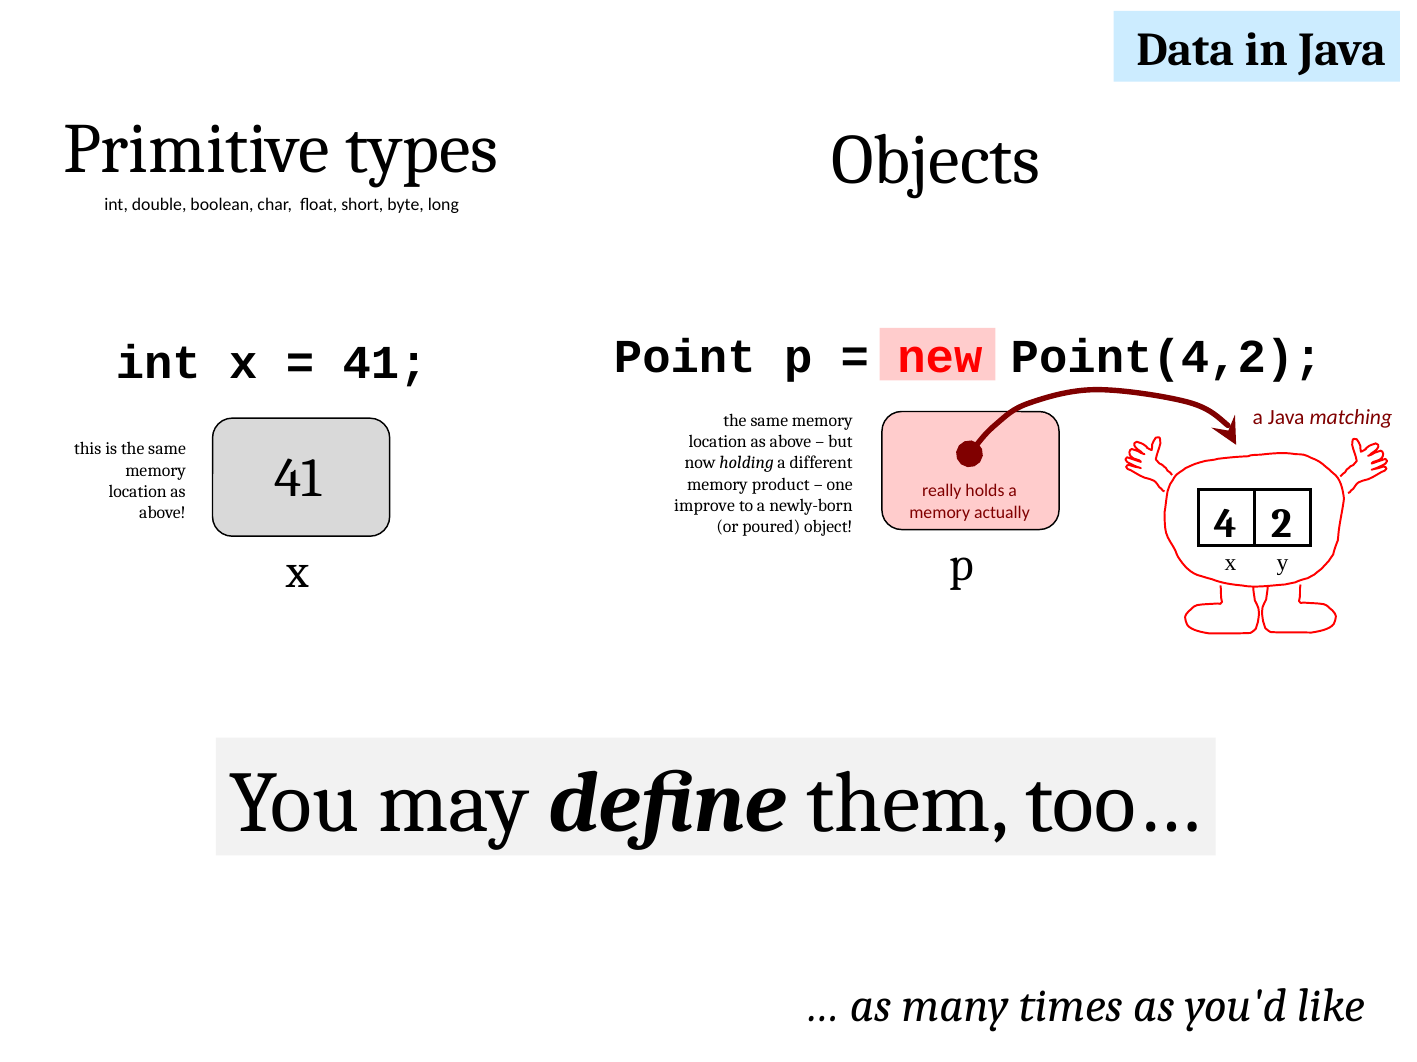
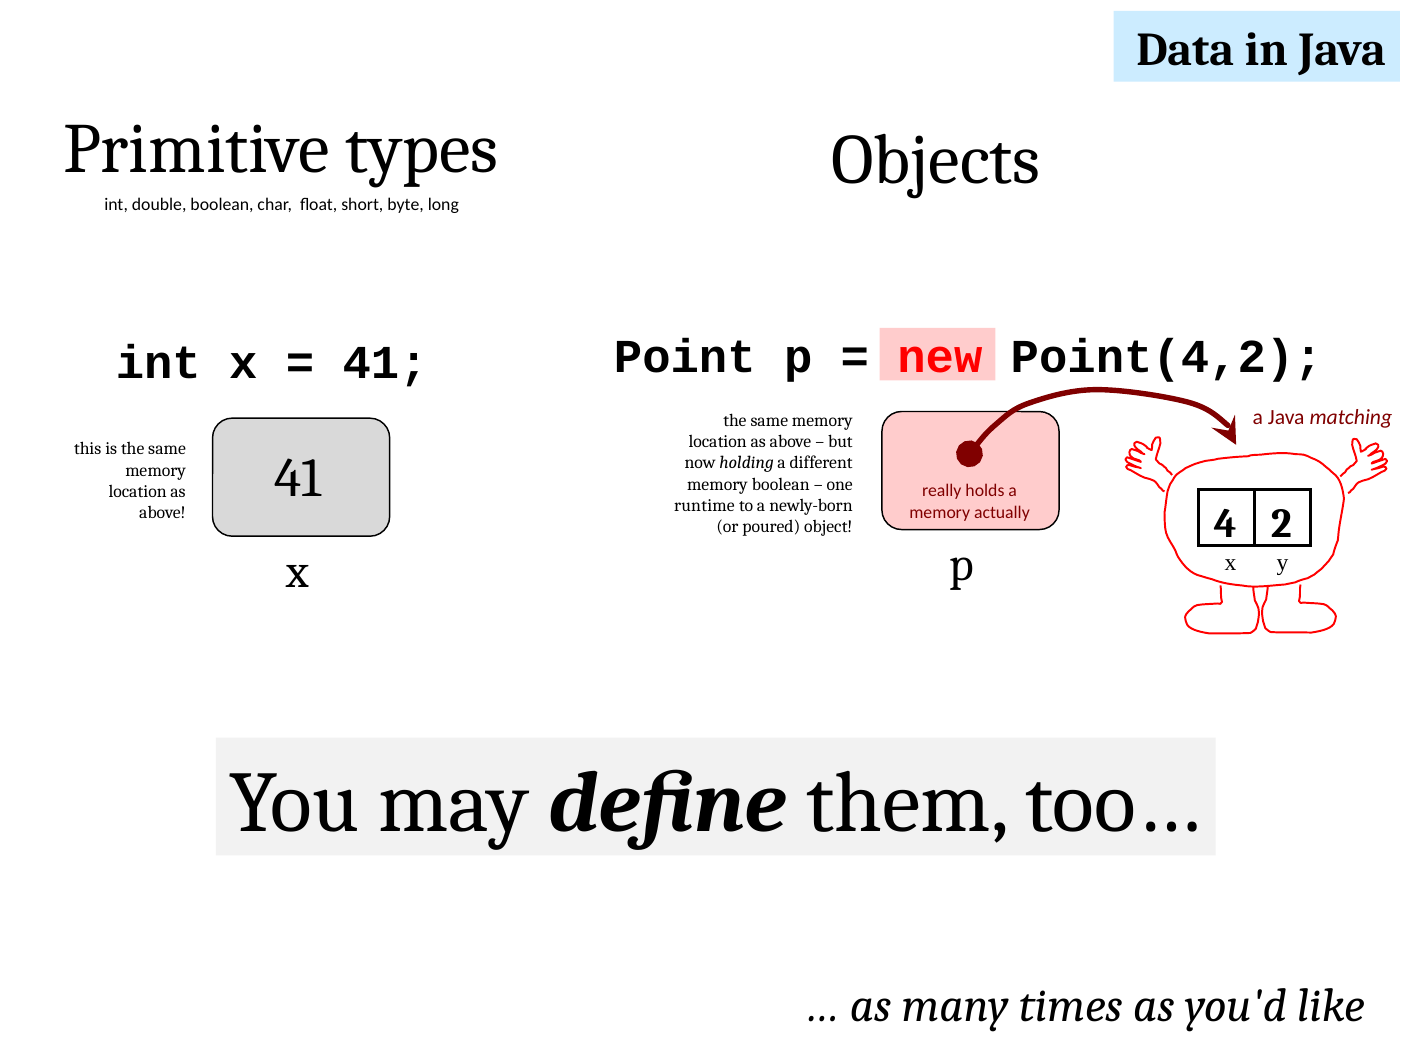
memory product: product -> boolean
improve: improve -> runtime
